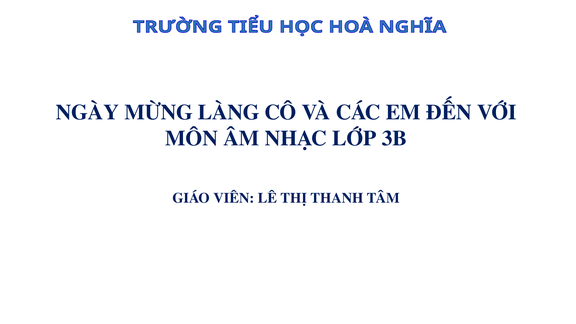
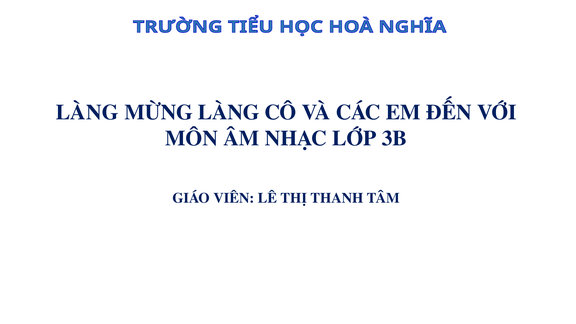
NGÀY at (87, 112): NGÀY -> LÀNG
